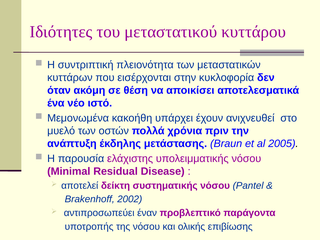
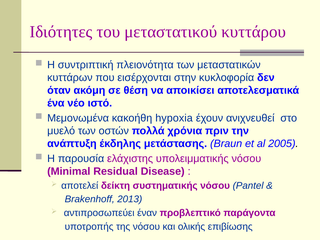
υπάρχει: υπάρχει -> hypoxia
2002: 2002 -> 2013
